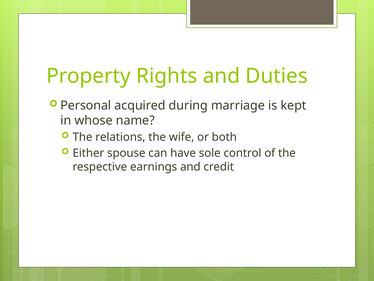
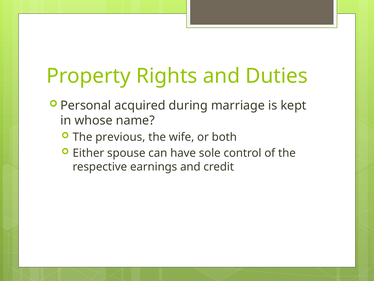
relations: relations -> previous
